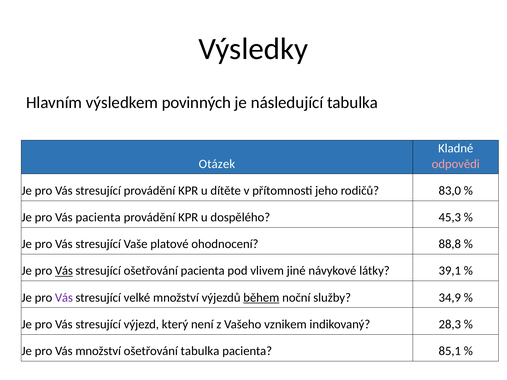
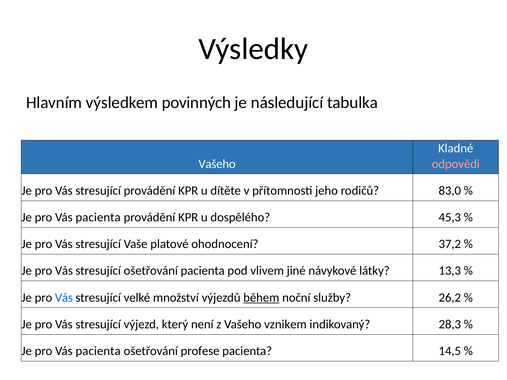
Otázek at (217, 164): Otázek -> Vašeho
88,8: 88,8 -> 37,2
Vás at (64, 271) underline: present -> none
39,1: 39,1 -> 13,3
Vás at (64, 298) colour: purple -> blue
34,9: 34,9 -> 26,2
množství at (98, 351): množství -> pacienta
ošetřování tabulka: tabulka -> profese
85,1: 85,1 -> 14,5
